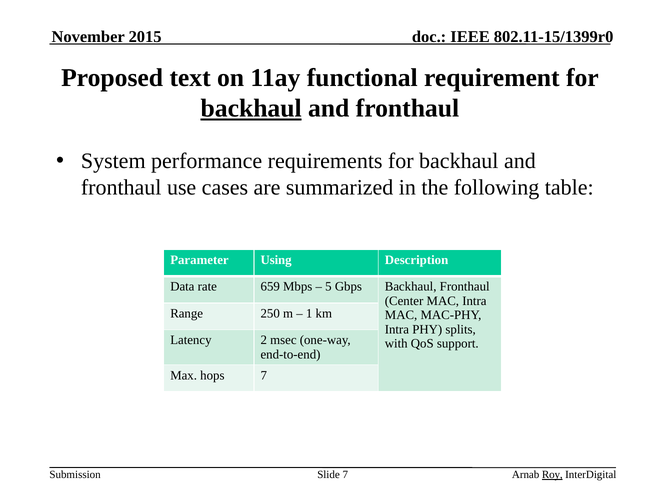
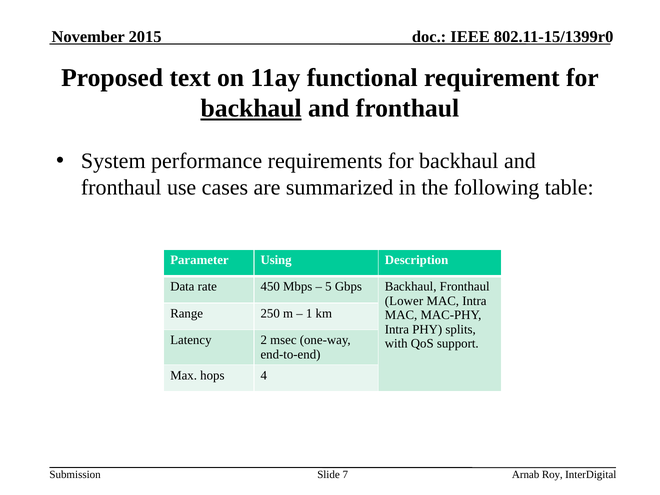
659: 659 -> 450
Center: Center -> Lower
hops 7: 7 -> 4
Roy underline: present -> none
